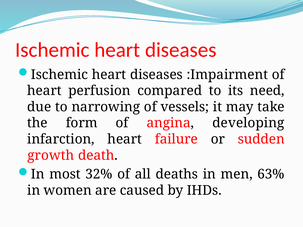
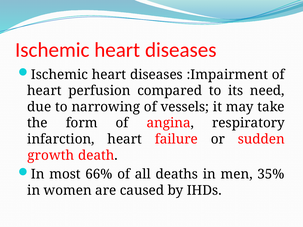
developing: developing -> respiratory
32%: 32% -> 66%
63%: 63% -> 35%
